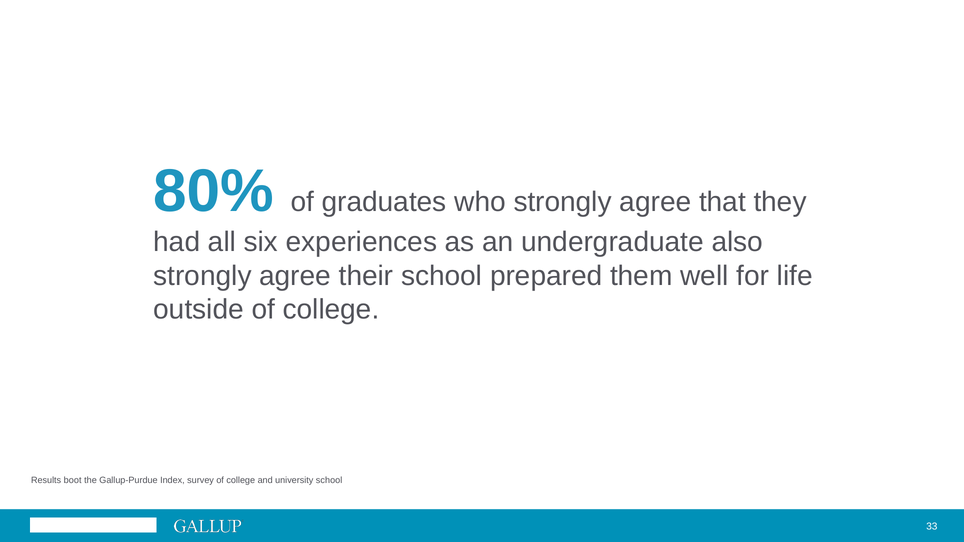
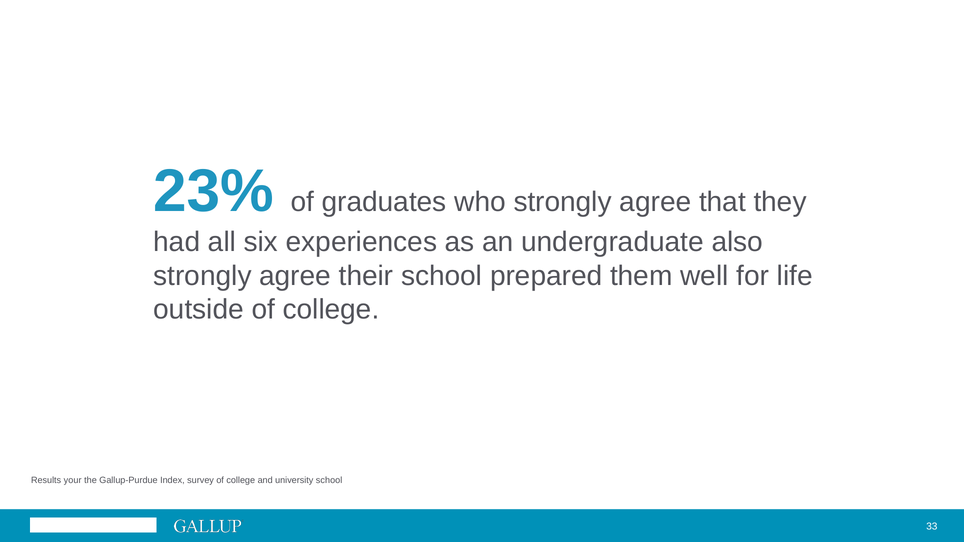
80%: 80% -> 23%
boot: boot -> your
